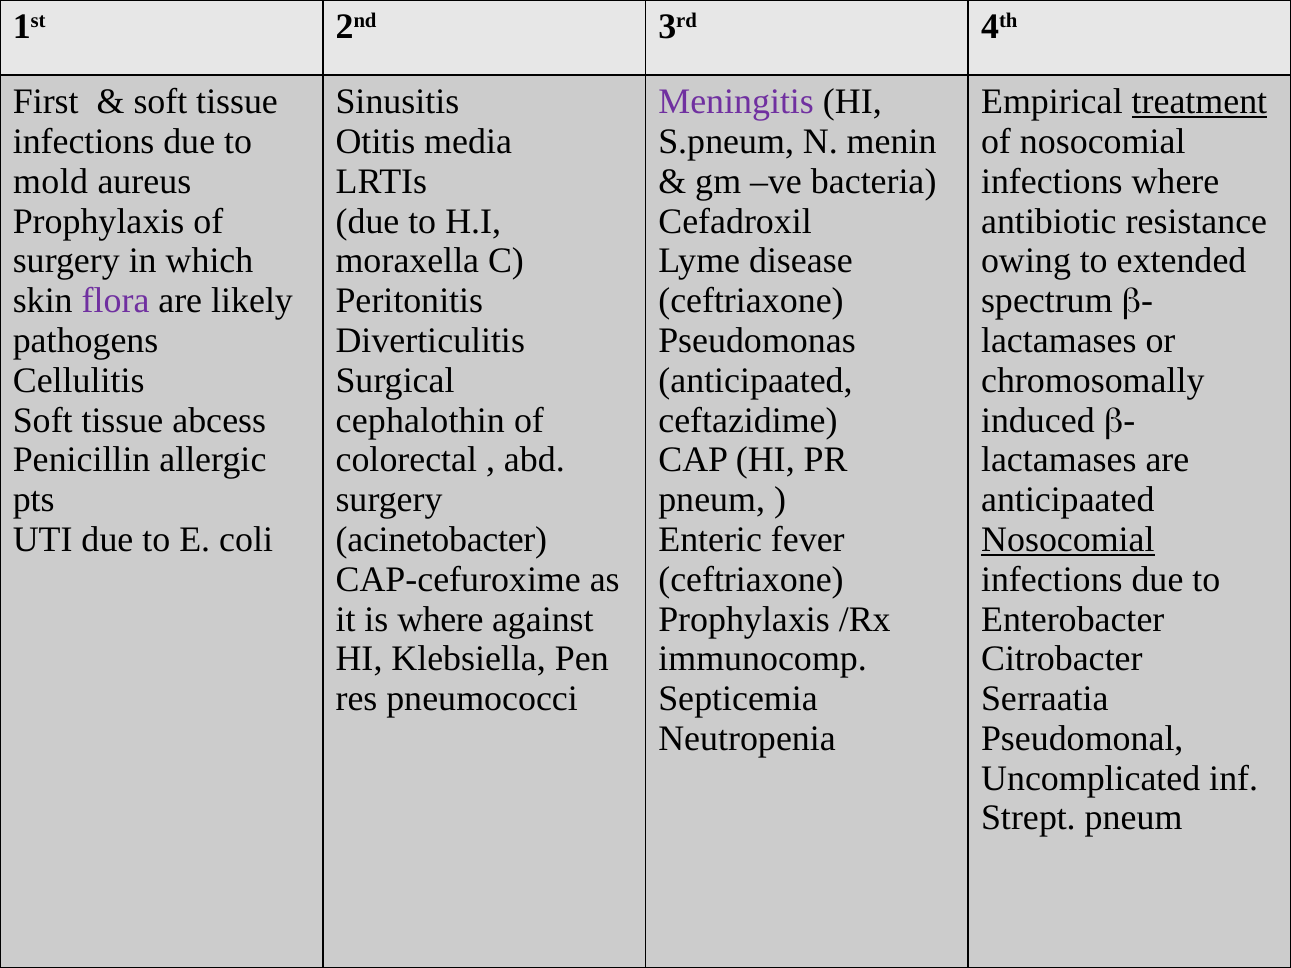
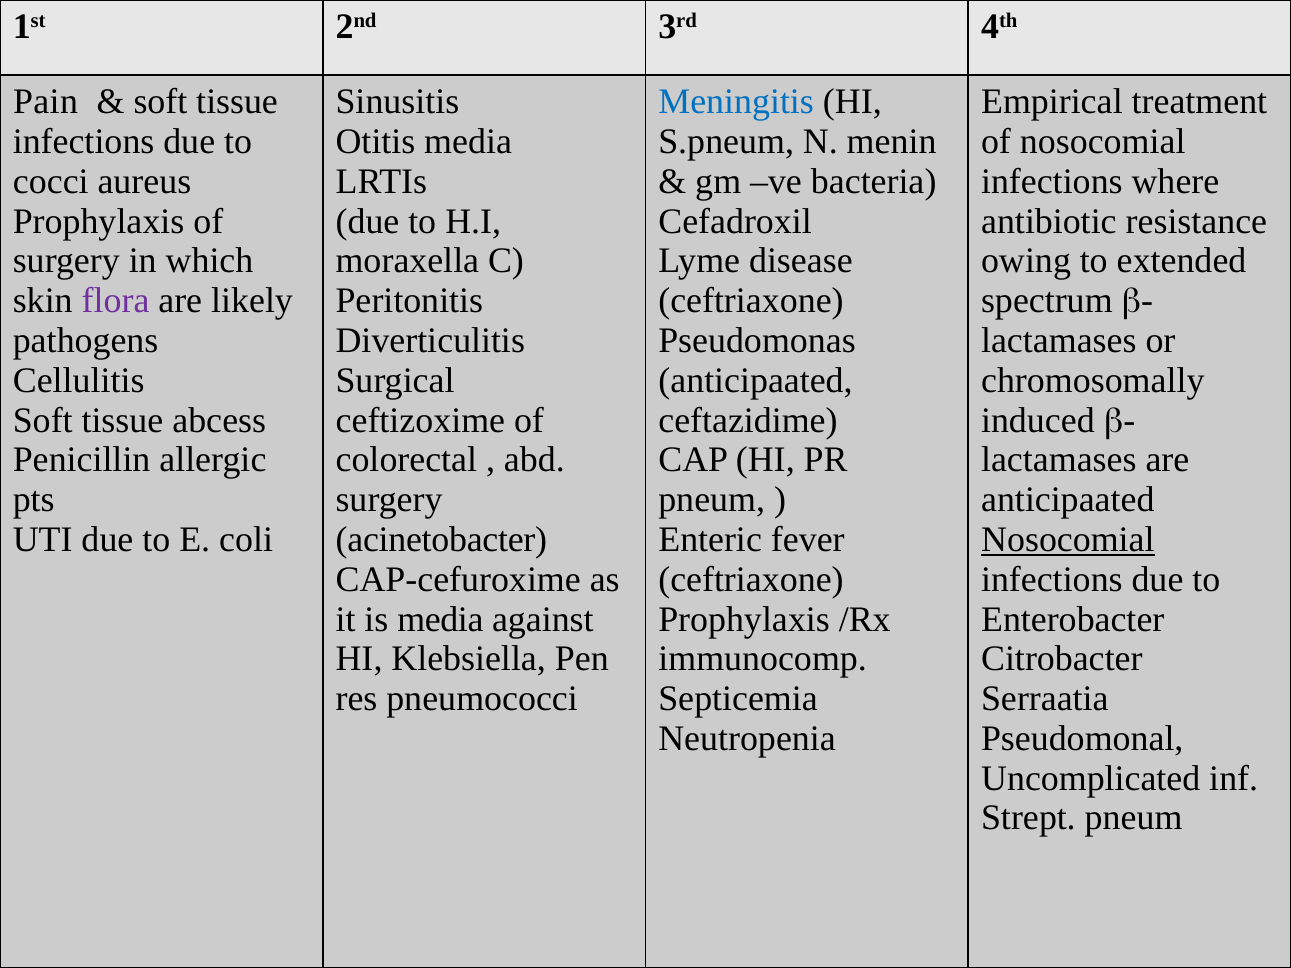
First: First -> Pain
Meningitis colour: purple -> blue
treatment underline: present -> none
mold: mold -> cocci
cephalothin: cephalothin -> ceftizoxime
is where: where -> media
